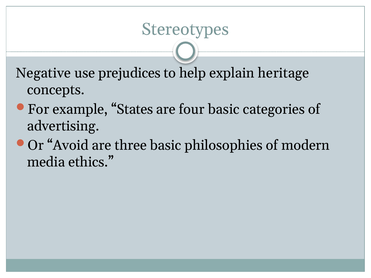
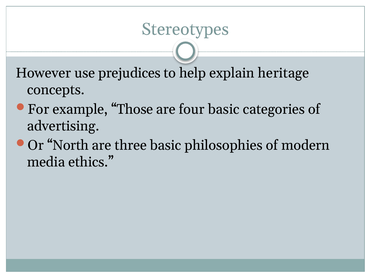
Negative: Negative -> However
States: States -> Those
Avoid: Avoid -> North
